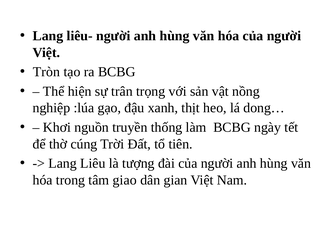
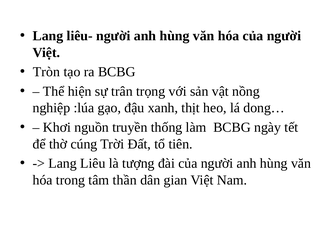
giao: giao -> thần
